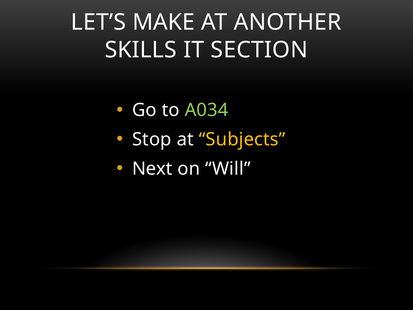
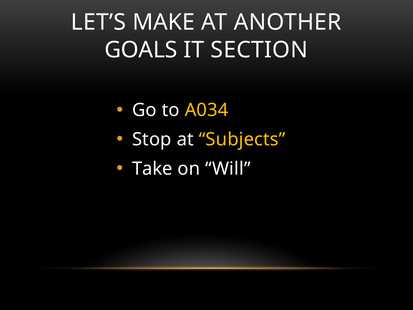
SKILLS: SKILLS -> GOALS
A034 colour: light green -> yellow
Next: Next -> Take
